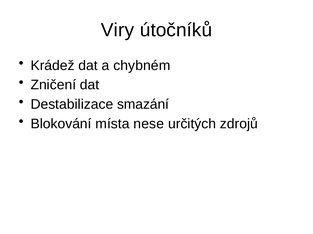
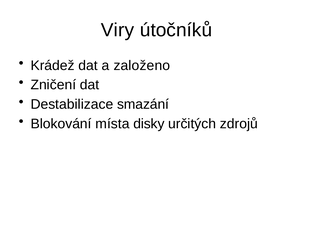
chybném: chybném -> založeno
nese: nese -> disky
